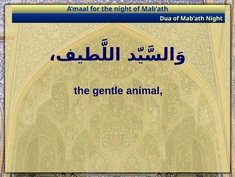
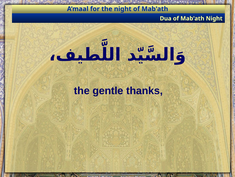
animal: animal -> thanks
